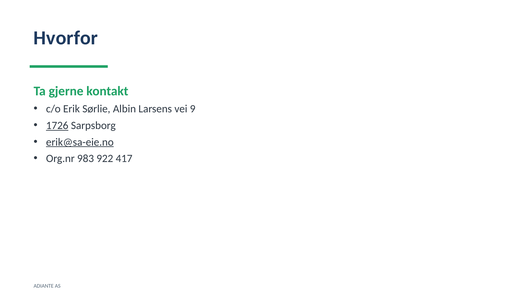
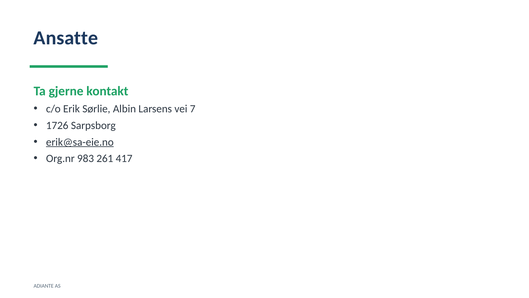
Hvorfor: Hvorfor -> Ansatte
9: 9 -> 7
1726 underline: present -> none
922: 922 -> 261
